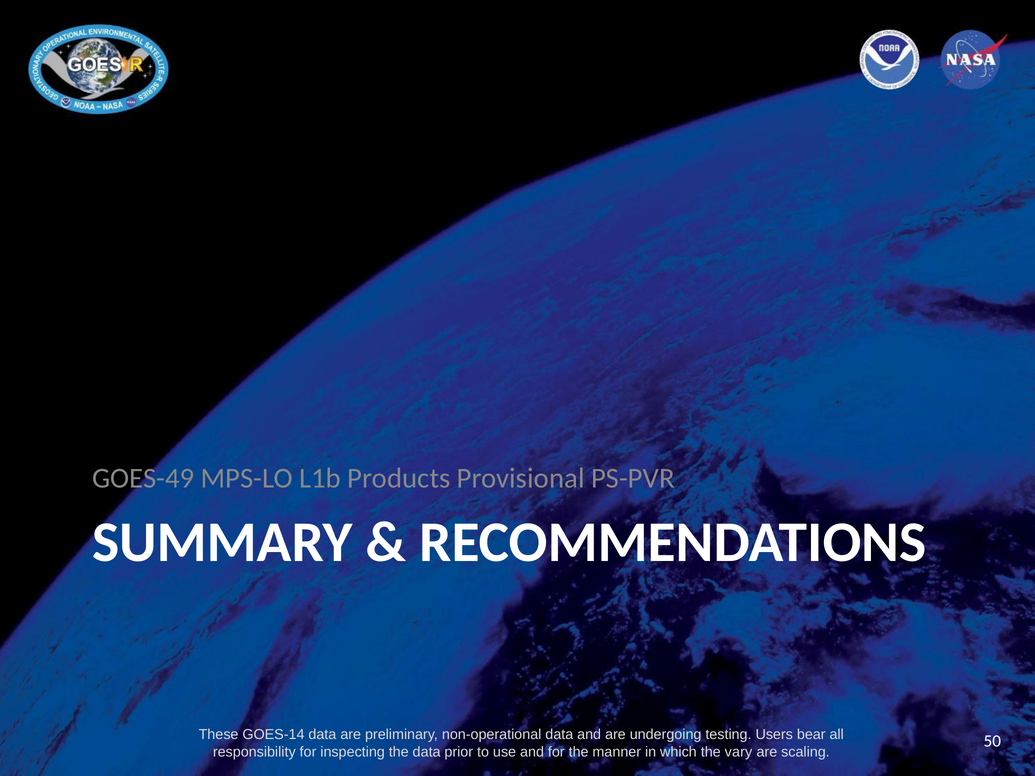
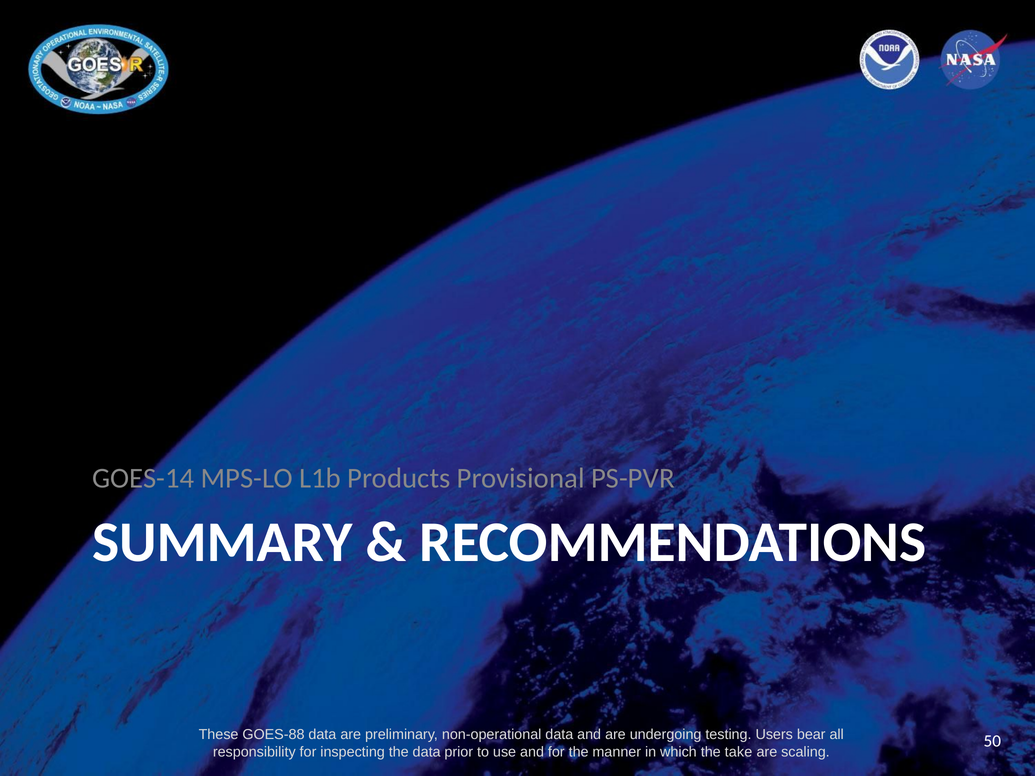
GOES-49: GOES-49 -> GOES-14
GOES-14: GOES-14 -> GOES-88
vary: vary -> take
